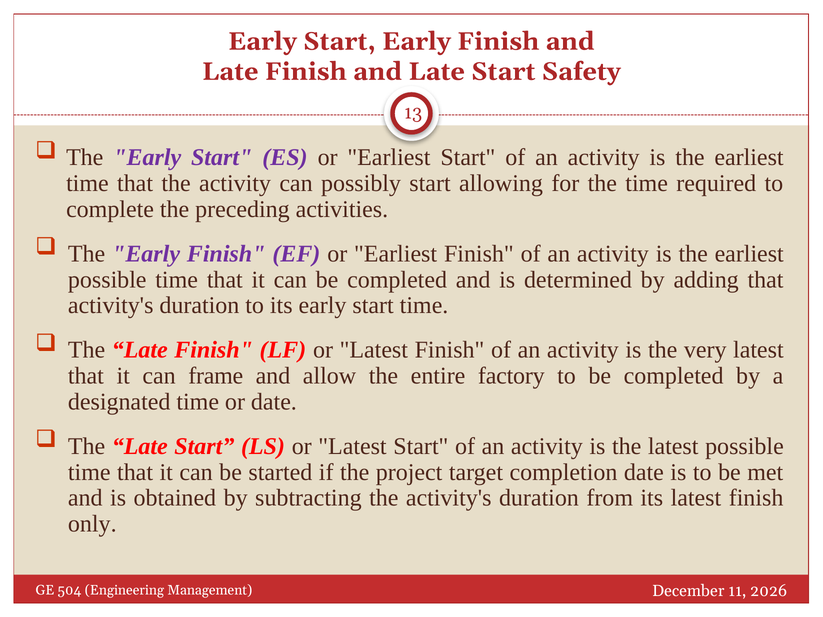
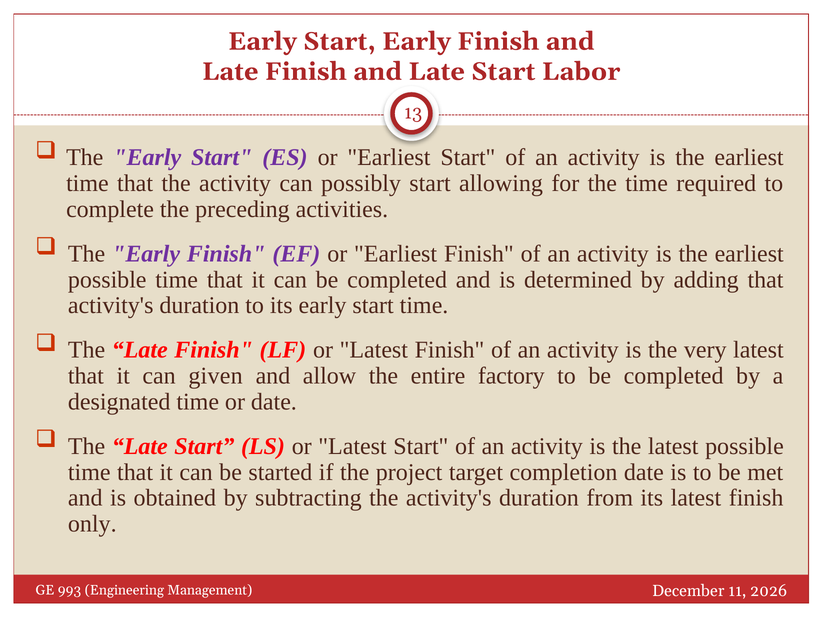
Safety: Safety -> Labor
frame: frame -> given
504: 504 -> 993
